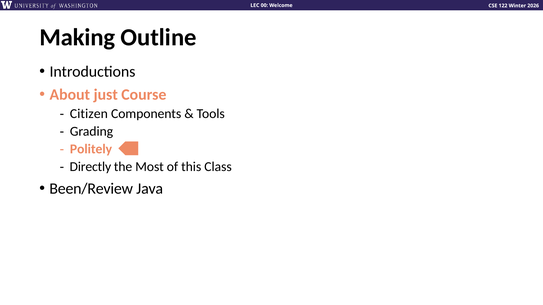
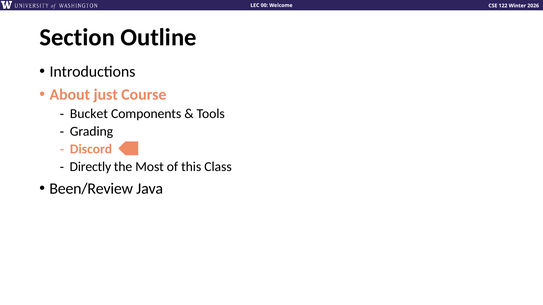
Making: Making -> Section
Citizen: Citizen -> Bucket
Politely: Politely -> Discord
